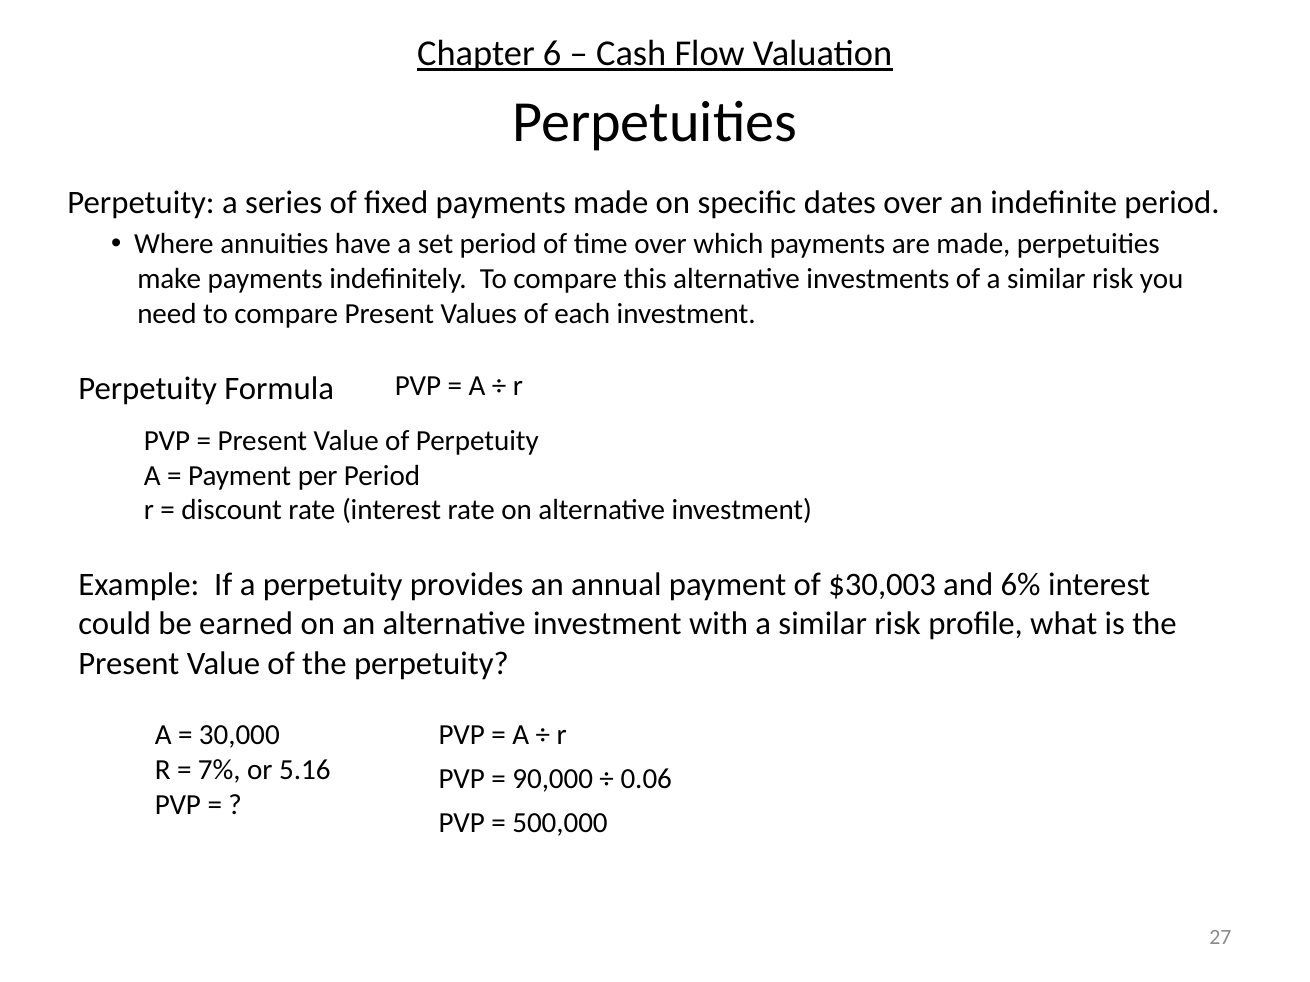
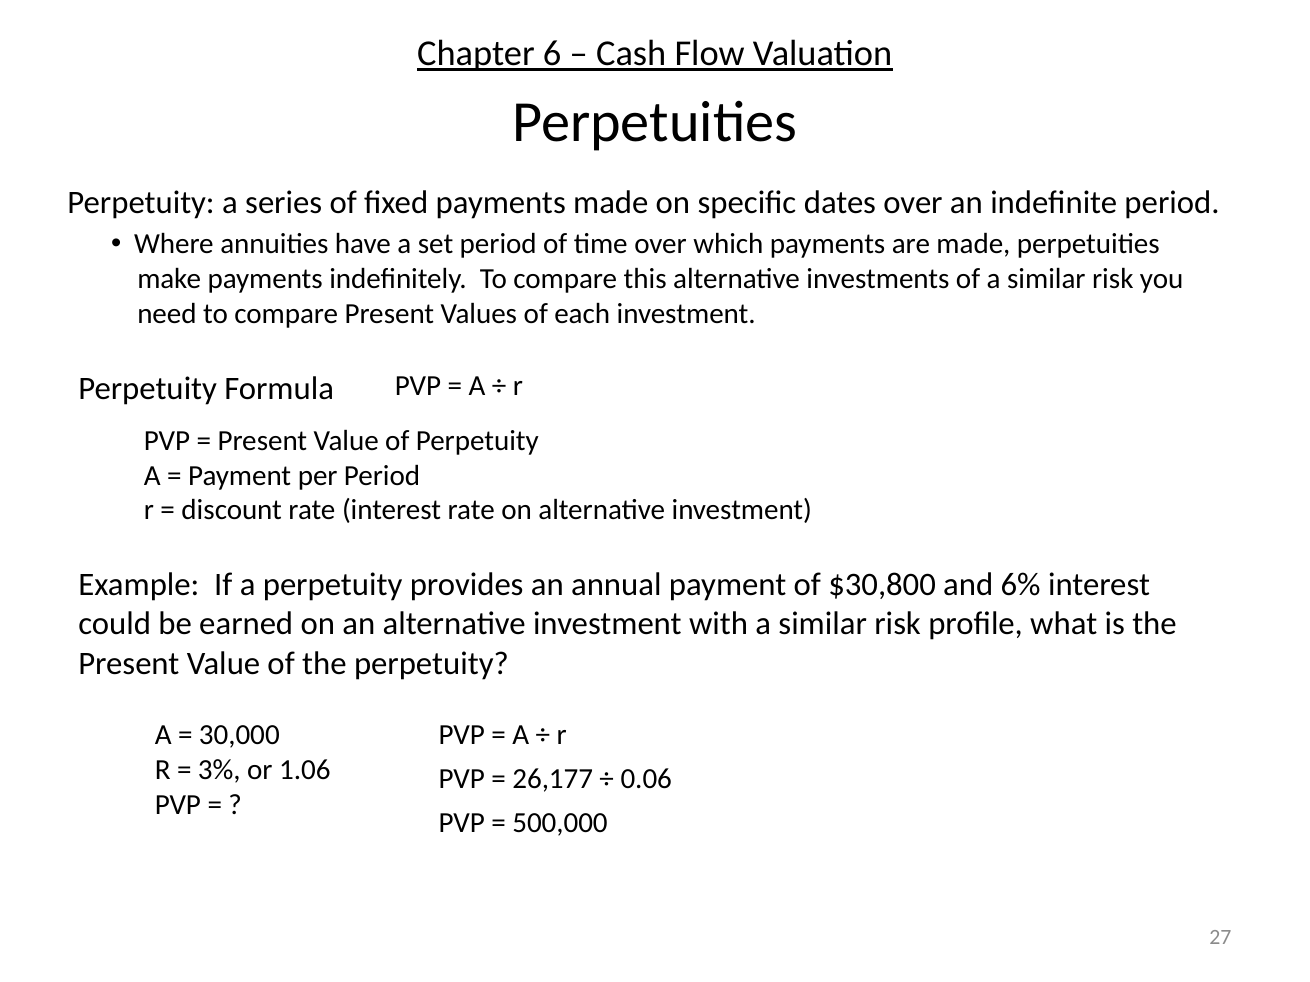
$30,003: $30,003 -> $30,800
7%: 7% -> 3%
5.16: 5.16 -> 1.06
90,000: 90,000 -> 26,177
